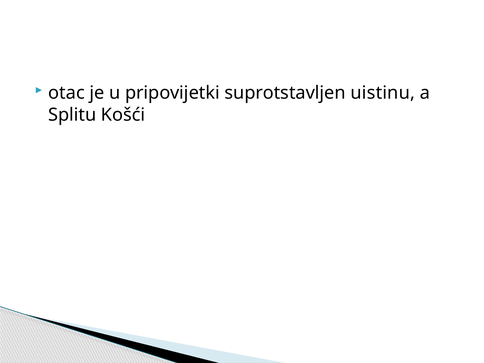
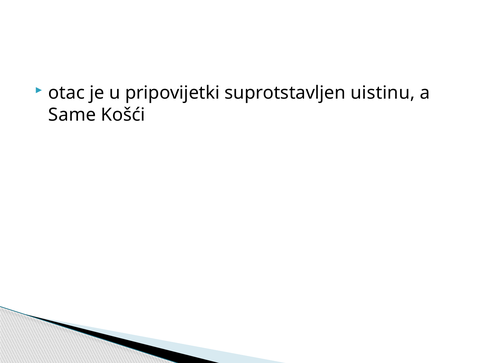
Splitu: Splitu -> Same
